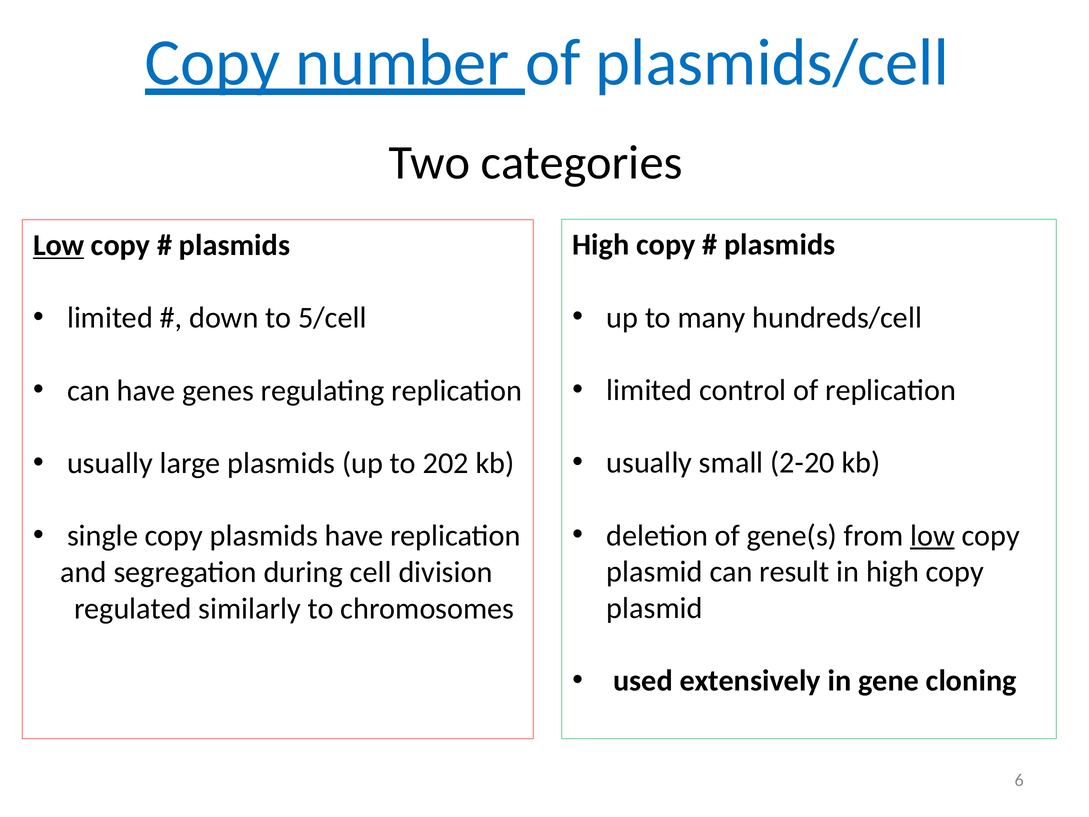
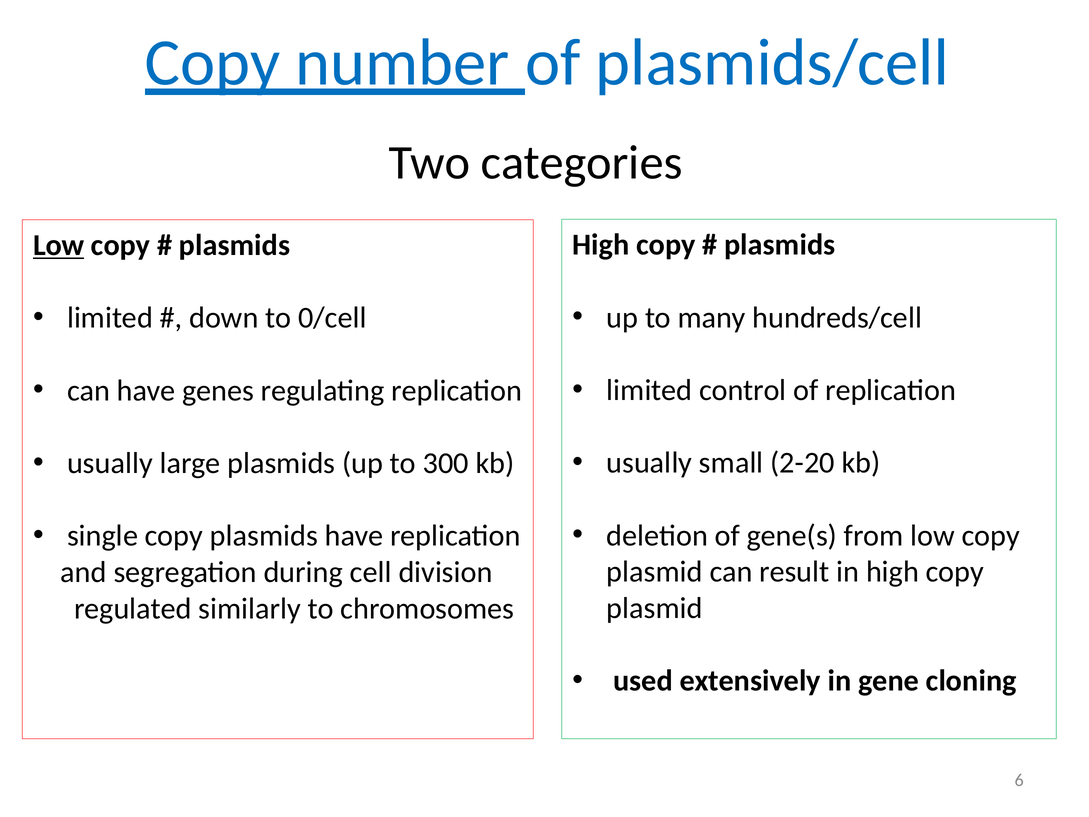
5/cell: 5/cell -> 0/cell
202: 202 -> 300
low at (932, 535) underline: present -> none
